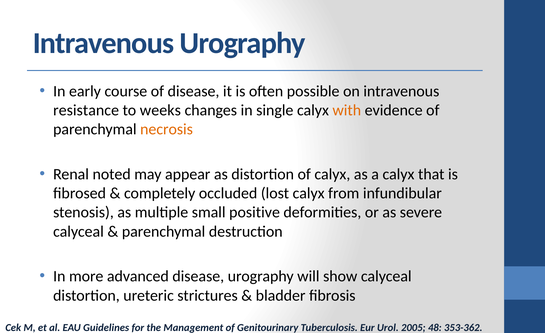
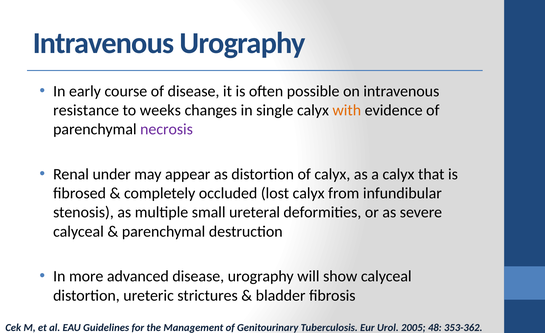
necrosis colour: orange -> purple
noted: noted -> under
positive: positive -> ureteral
